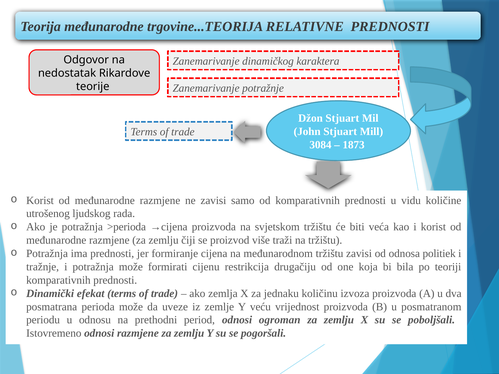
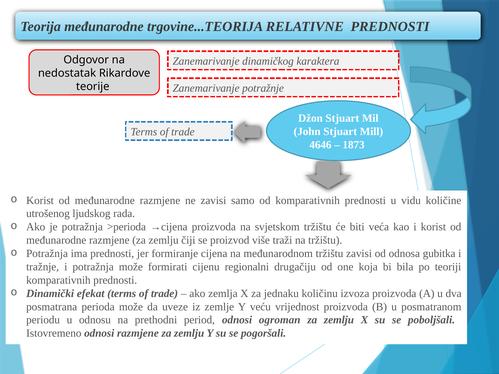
3084: 3084 -> 4646
politiek: politiek -> gubitka
restrikcija: restrikcija -> regionalni
